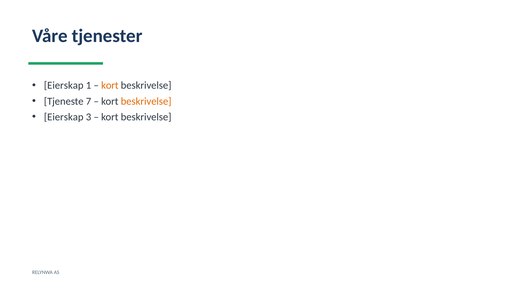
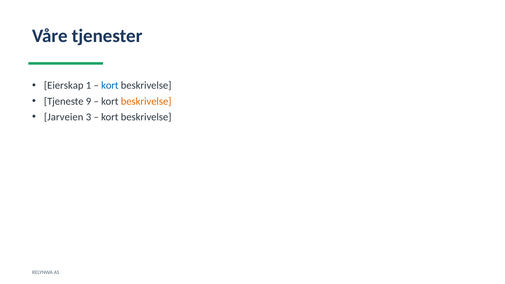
kort at (110, 86) colour: orange -> blue
7: 7 -> 9
Eierskap at (64, 117): Eierskap -> Jarveien
